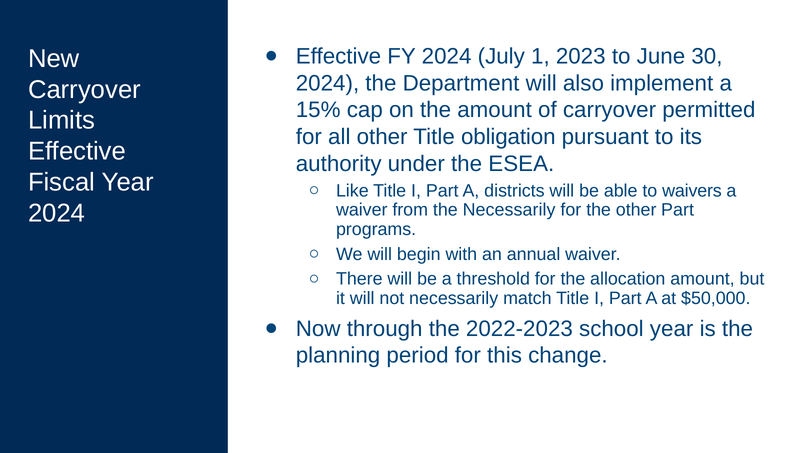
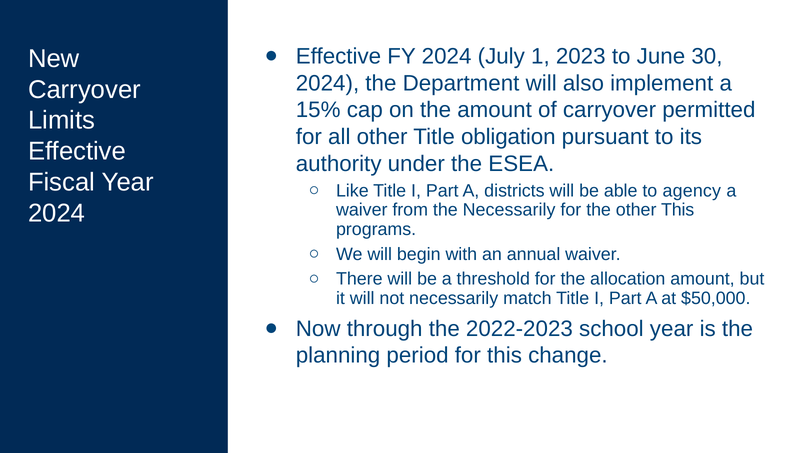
waivers: waivers -> agency
other Part: Part -> This
